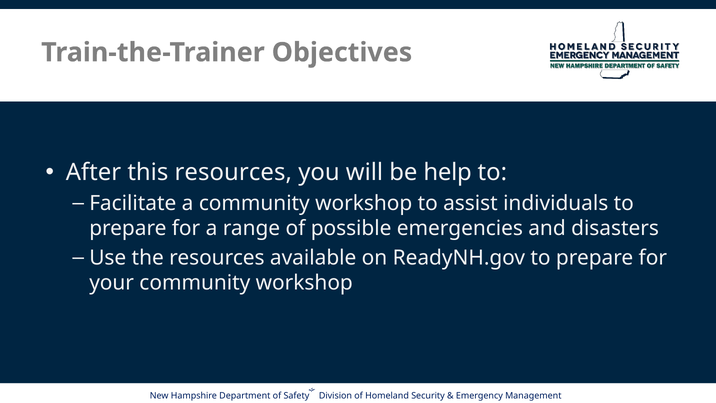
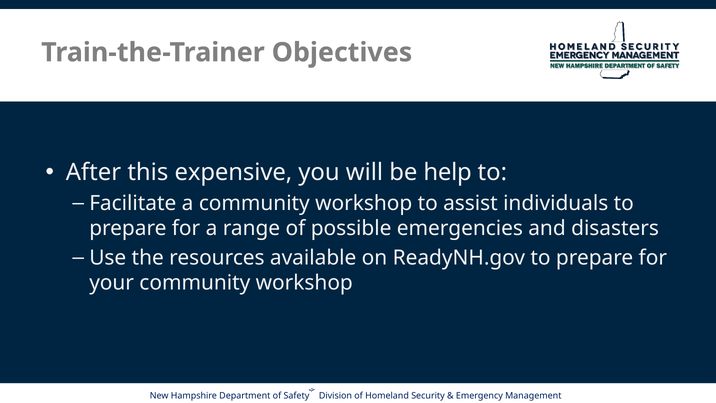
this resources: resources -> expensive
